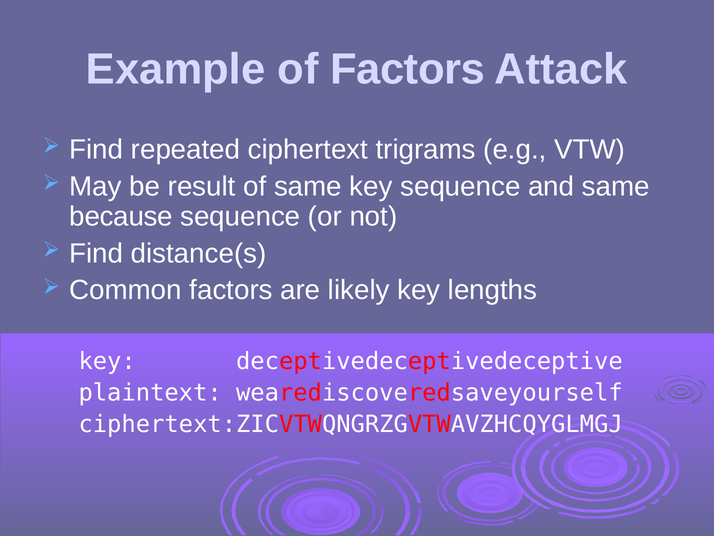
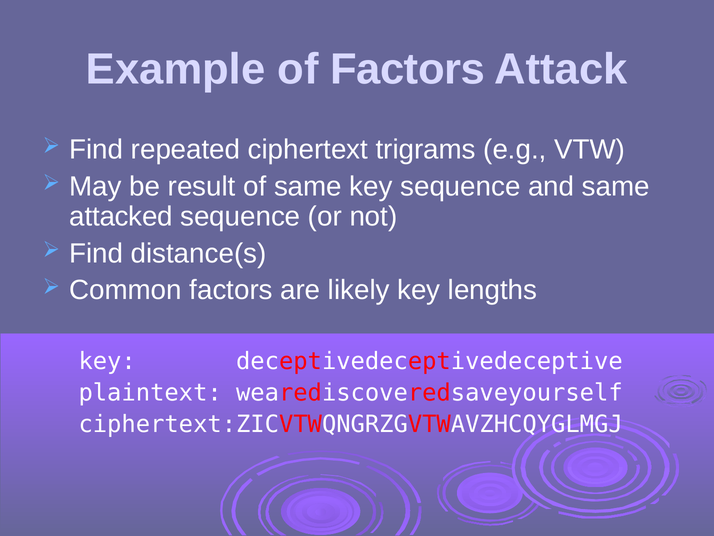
because: because -> attacked
